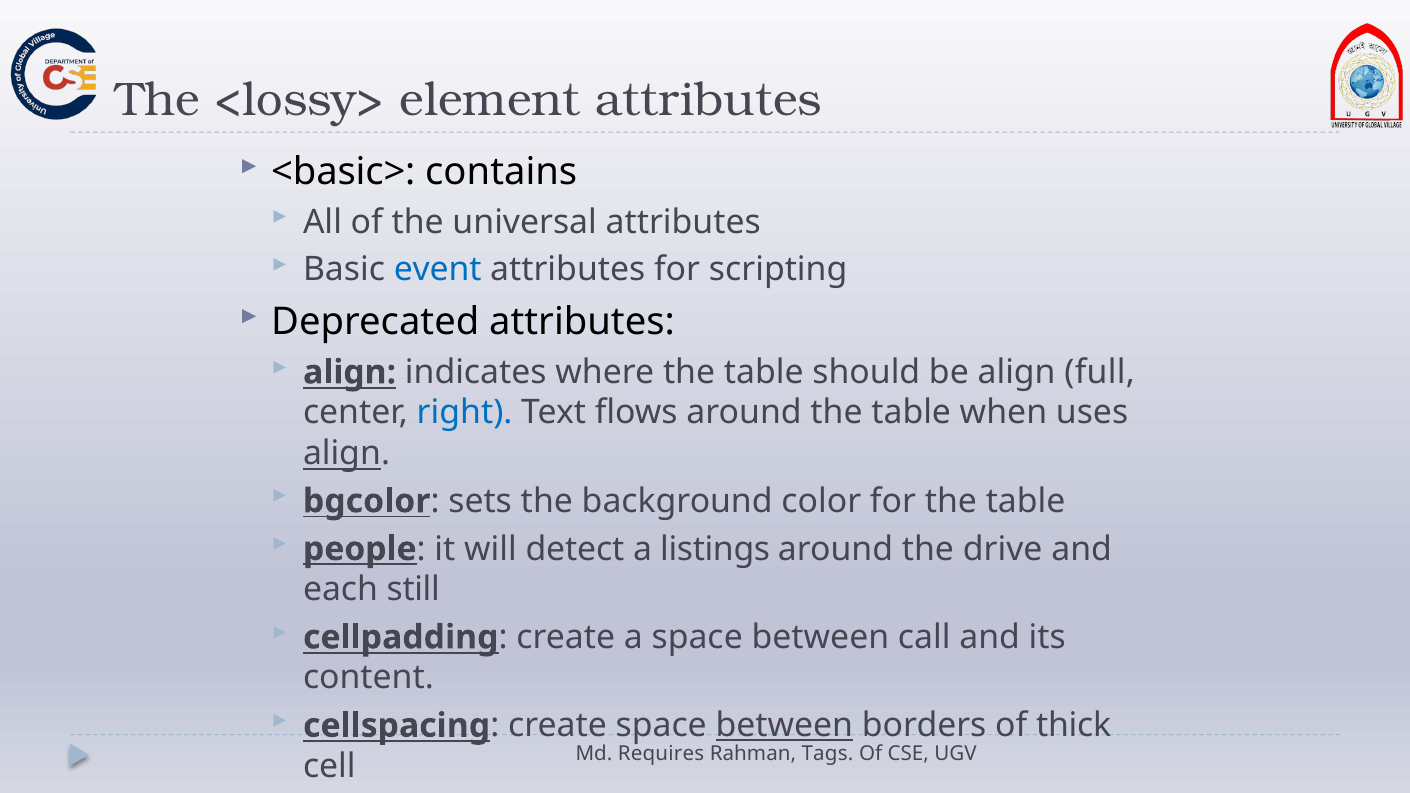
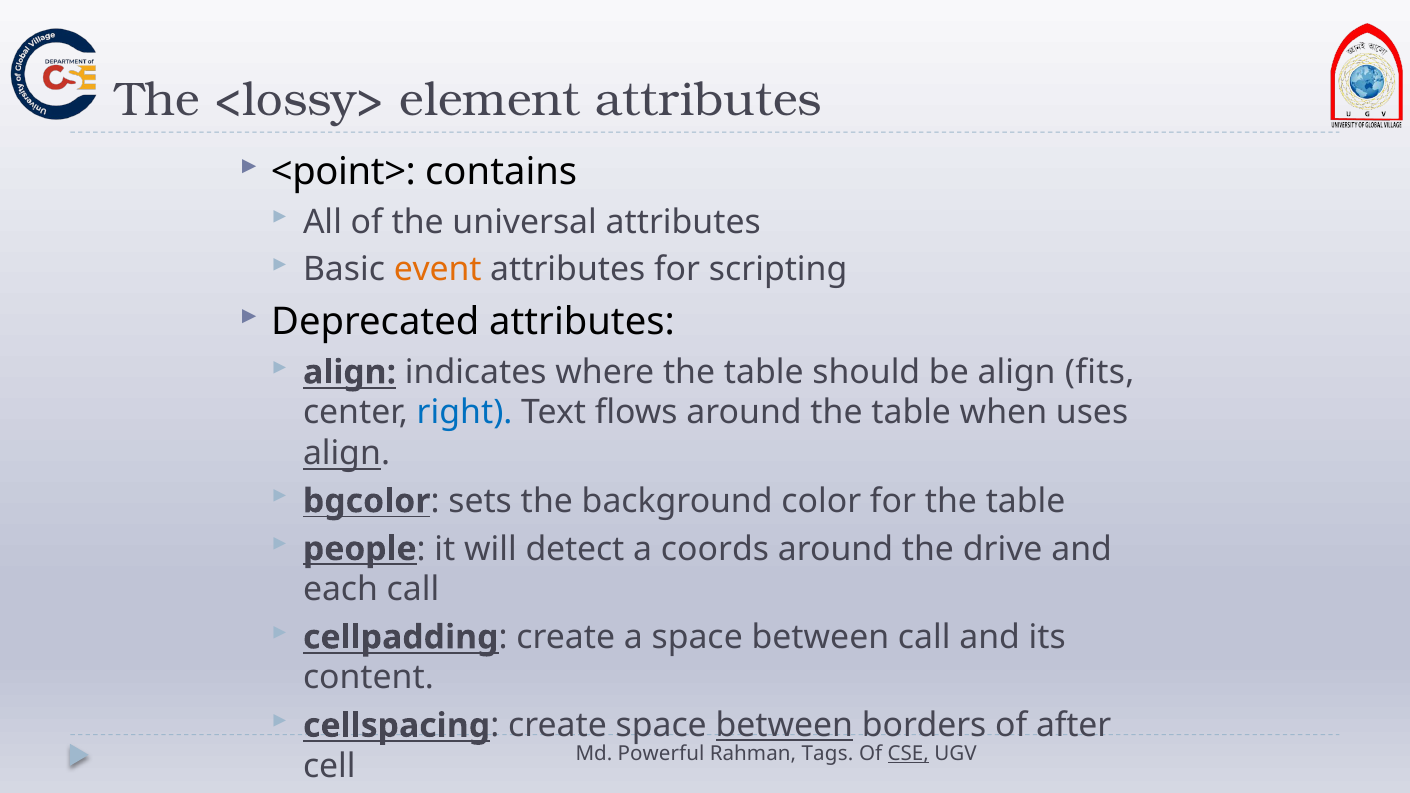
<basic>: <basic> -> <point>
event colour: blue -> orange
full: full -> fits
listings: listings -> coords
each still: still -> call
thick: thick -> after
Requires: Requires -> Powerful
CSE underline: none -> present
